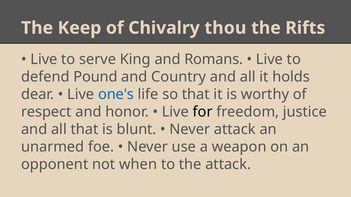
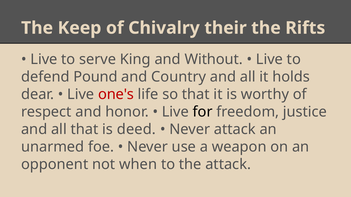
thou: thou -> their
Romans: Romans -> Without
one's colour: blue -> red
blunt: blunt -> deed
